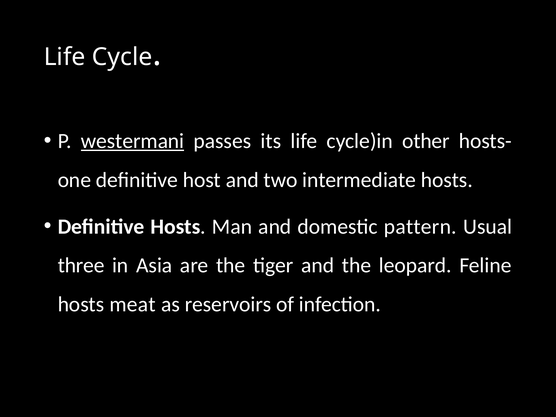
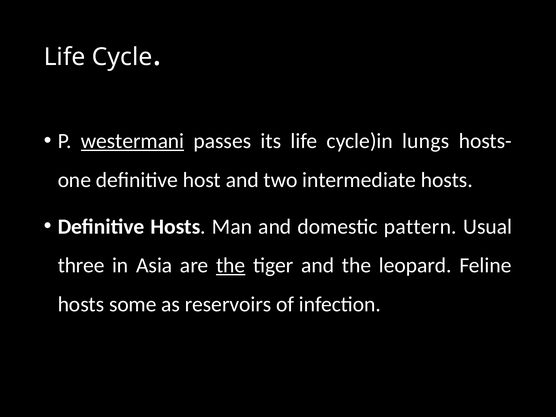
other: other -> lungs
the at (231, 265) underline: none -> present
meat: meat -> some
